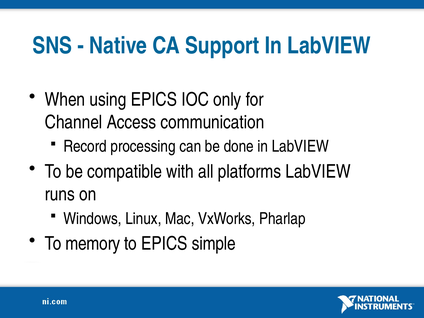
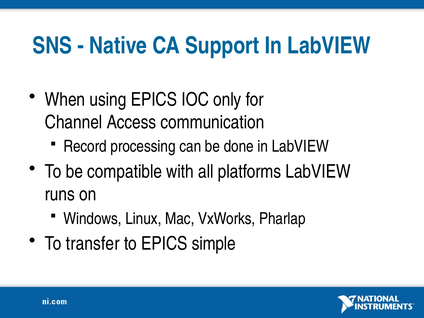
memory: memory -> transfer
